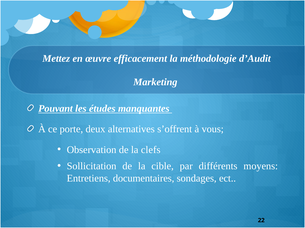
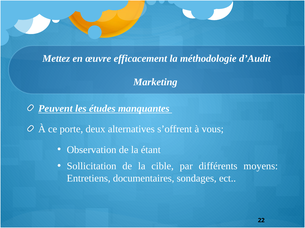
Pouvant: Pouvant -> Peuvent
clefs: clefs -> étant
